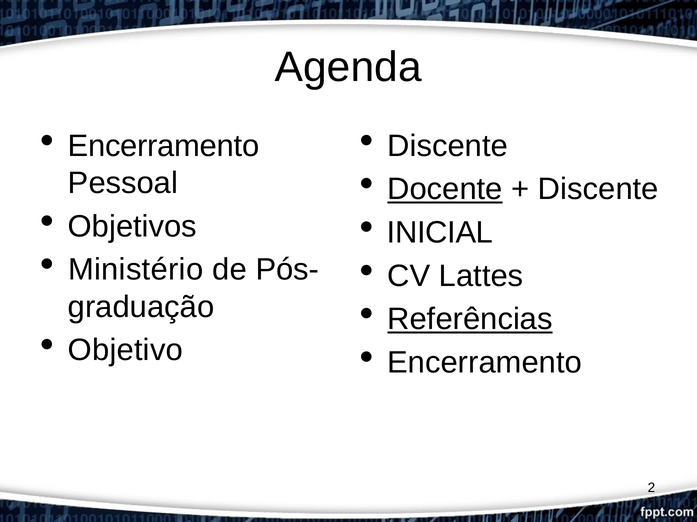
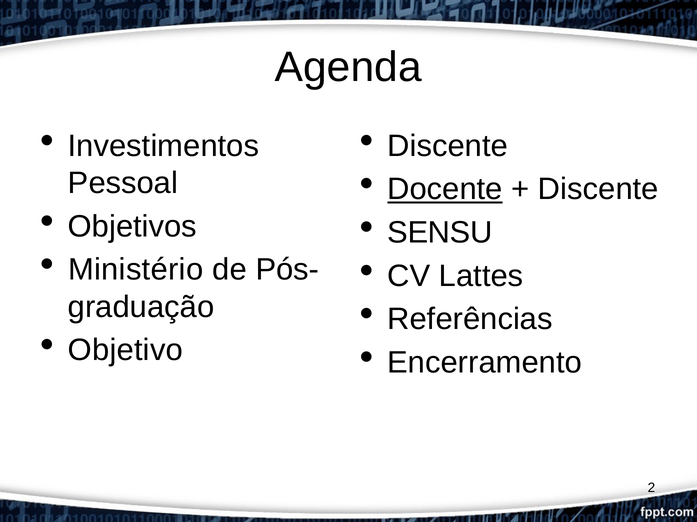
Encerramento at (164, 146): Encerramento -> Investimentos
INICIAL: INICIAL -> SENSU
Referências underline: present -> none
